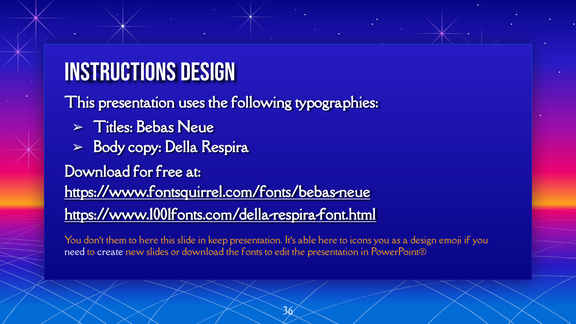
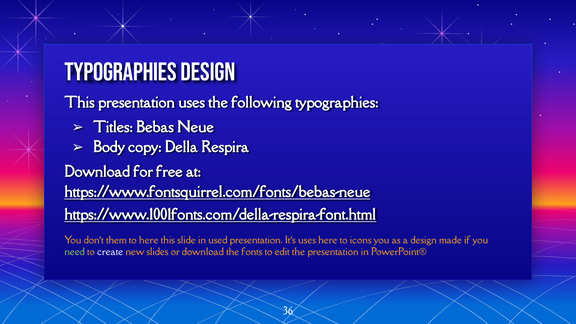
Instructions at (120, 72): Instructions -> Typographies
keep: keep -> used
able at (307, 240): able -> uses
emoji: emoji -> made
need colour: white -> light green
